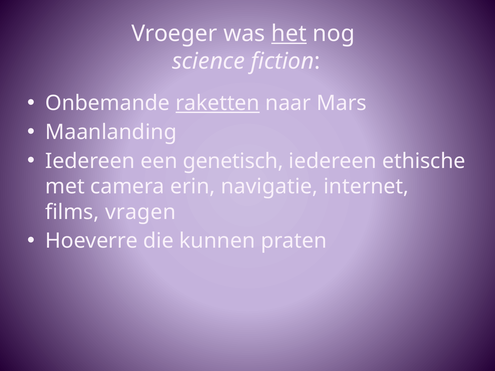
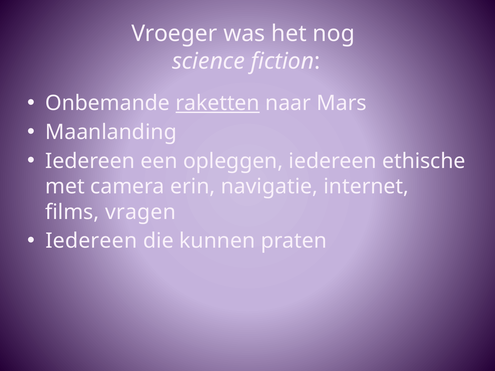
het underline: present -> none
genetisch: genetisch -> opleggen
Hoeverre at (91, 241): Hoeverre -> Iedereen
